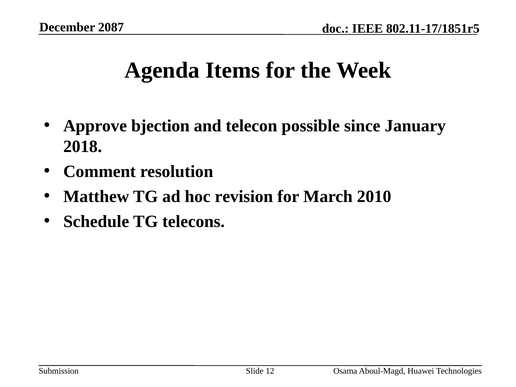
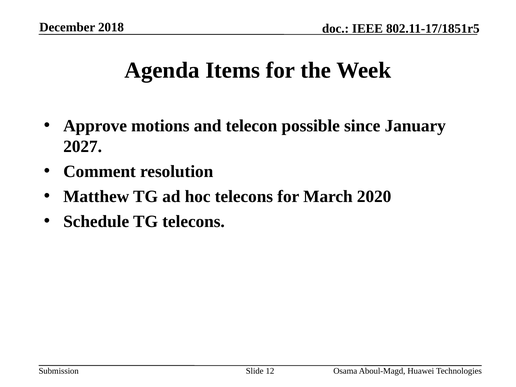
2087: 2087 -> 2018
bjection: bjection -> motions
2018: 2018 -> 2027
hoc revision: revision -> telecons
2010: 2010 -> 2020
